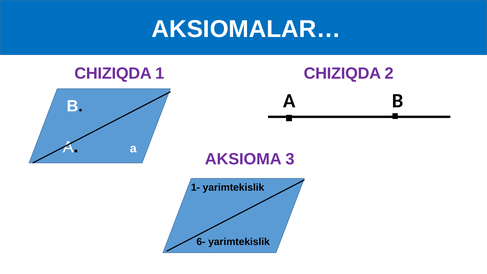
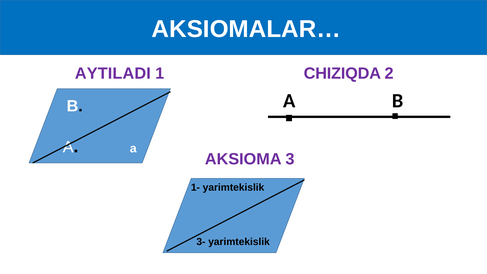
CHIZIQDA at (113, 74): CHIZIQDA -> AYTILADI
6-: 6- -> 3-
